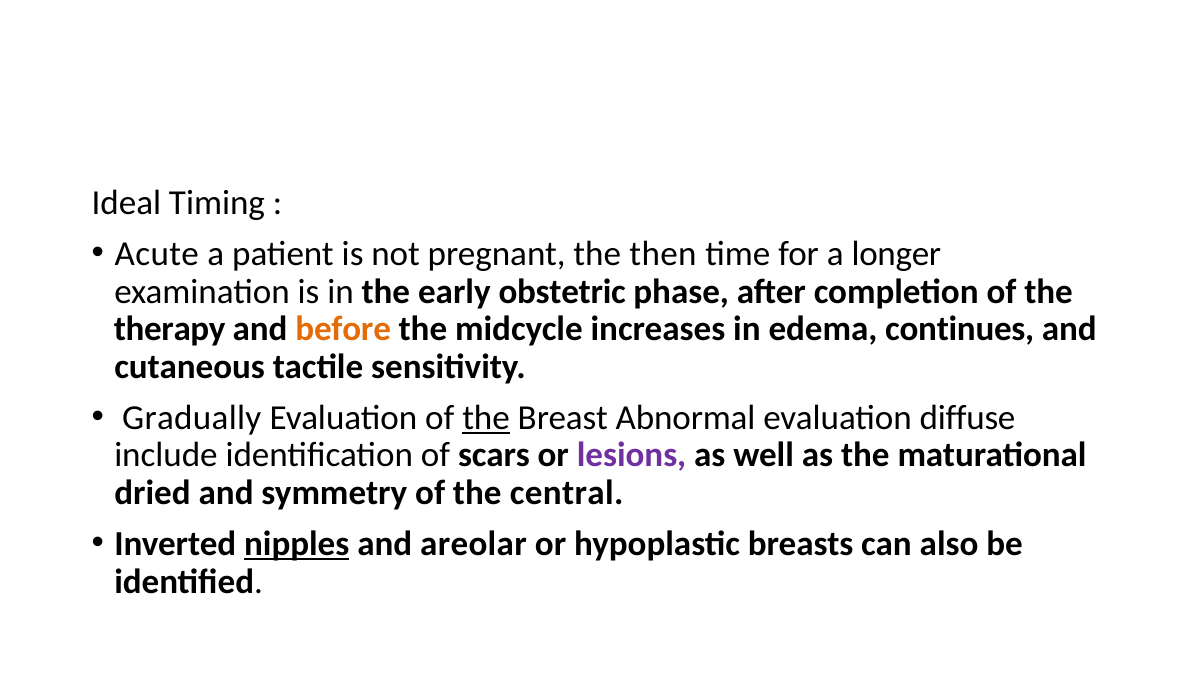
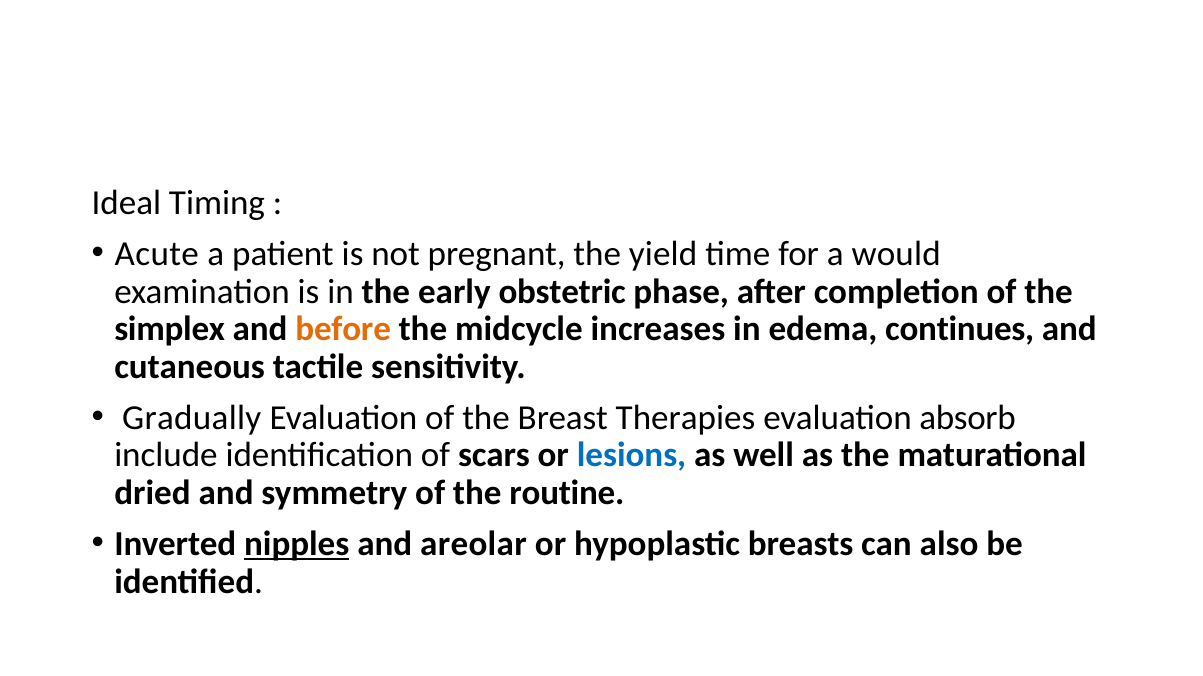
then: then -> yield
longer: longer -> would
therapy: therapy -> simplex
the at (486, 418) underline: present -> none
Abnormal: Abnormal -> Therapies
diffuse: diffuse -> absorb
lesions colour: purple -> blue
central: central -> routine
